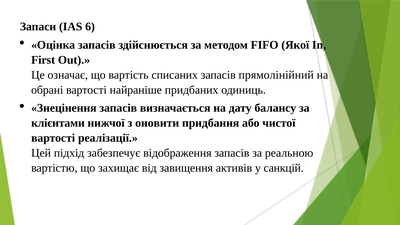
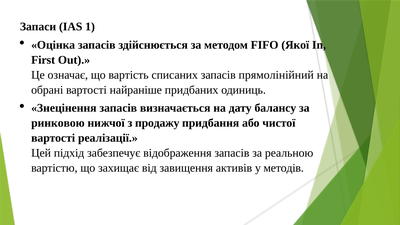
6: 6 -> 1
клієнтами: клієнтами -> ринковою
оновити: оновити -> продажу
санкцій: санкцій -> методів
